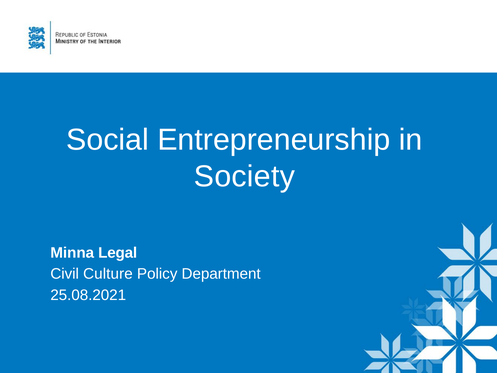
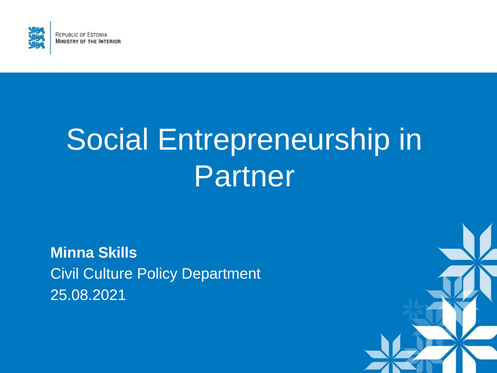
Society: Society -> Partner
Legal: Legal -> Skills
